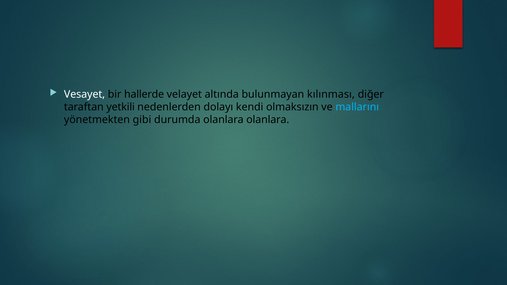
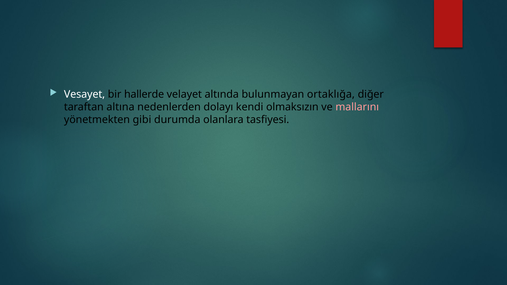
kılınması: kılınması -> ortaklığa
yetkili: yetkili -> altına
mallarını colour: light blue -> pink
olanlara olanlara: olanlara -> tasfiyesi
